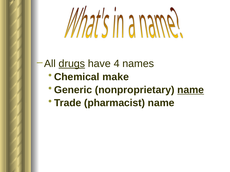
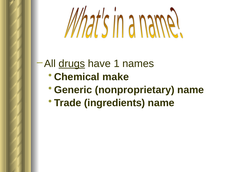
4: 4 -> 1
name at (191, 90) underline: present -> none
pharmacist: pharmacist -> ingredients
